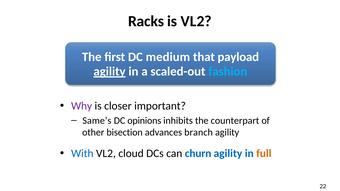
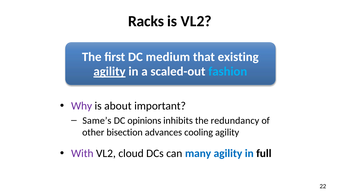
payload: payload -> existing
closer: closer -> about
counterpart: counterpart -> redundancy
branch: branch -> cooling
With colour: blue -> purple
churn: churn -> many
full colour: orange -> black
